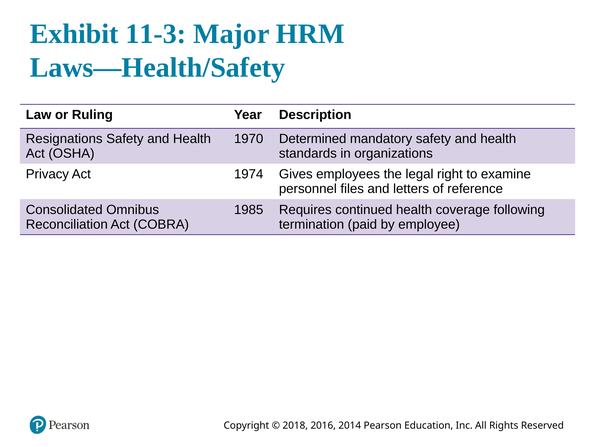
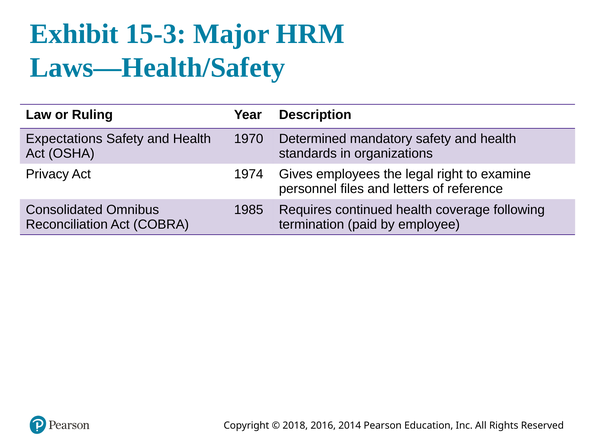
11-3: 11-3 -> 15-3
Resignations: Resignations -> Expectations
